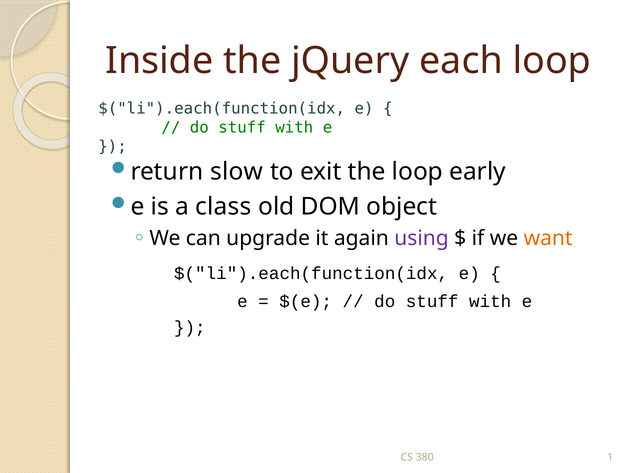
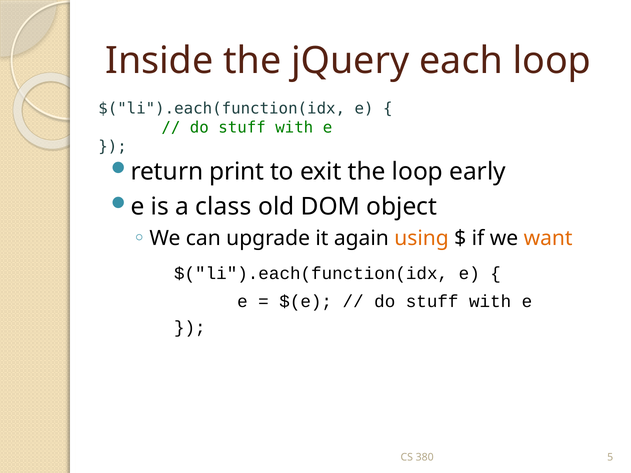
slow: slow -> print
using colour: purple -> orange
1: 1 -> 5
